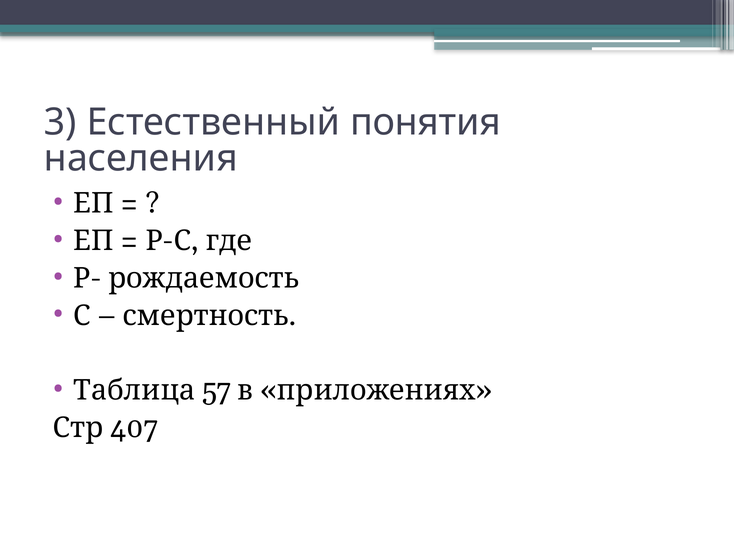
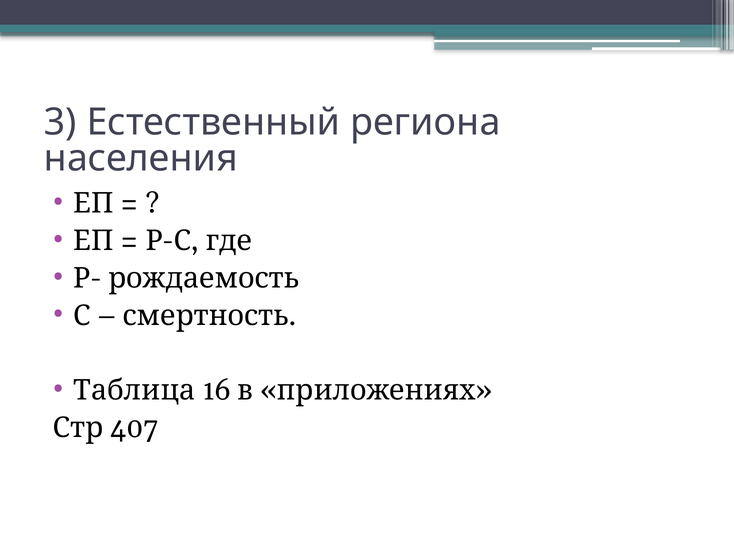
понятия: понятия -> региона
57: 57 -> 16
